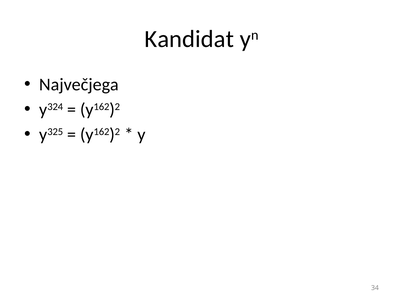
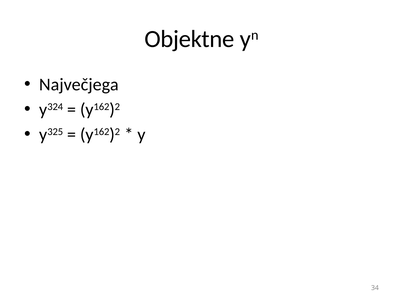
Kandidat: Kandidat -> Objektne
